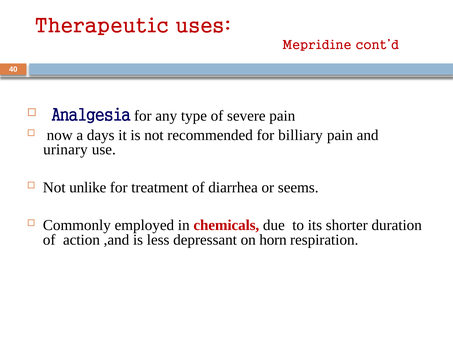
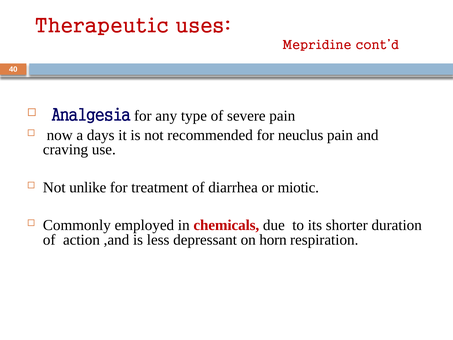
billiary: billiary -> neuclus
urinary: urinary -> craving
seems: seems -> miotic
